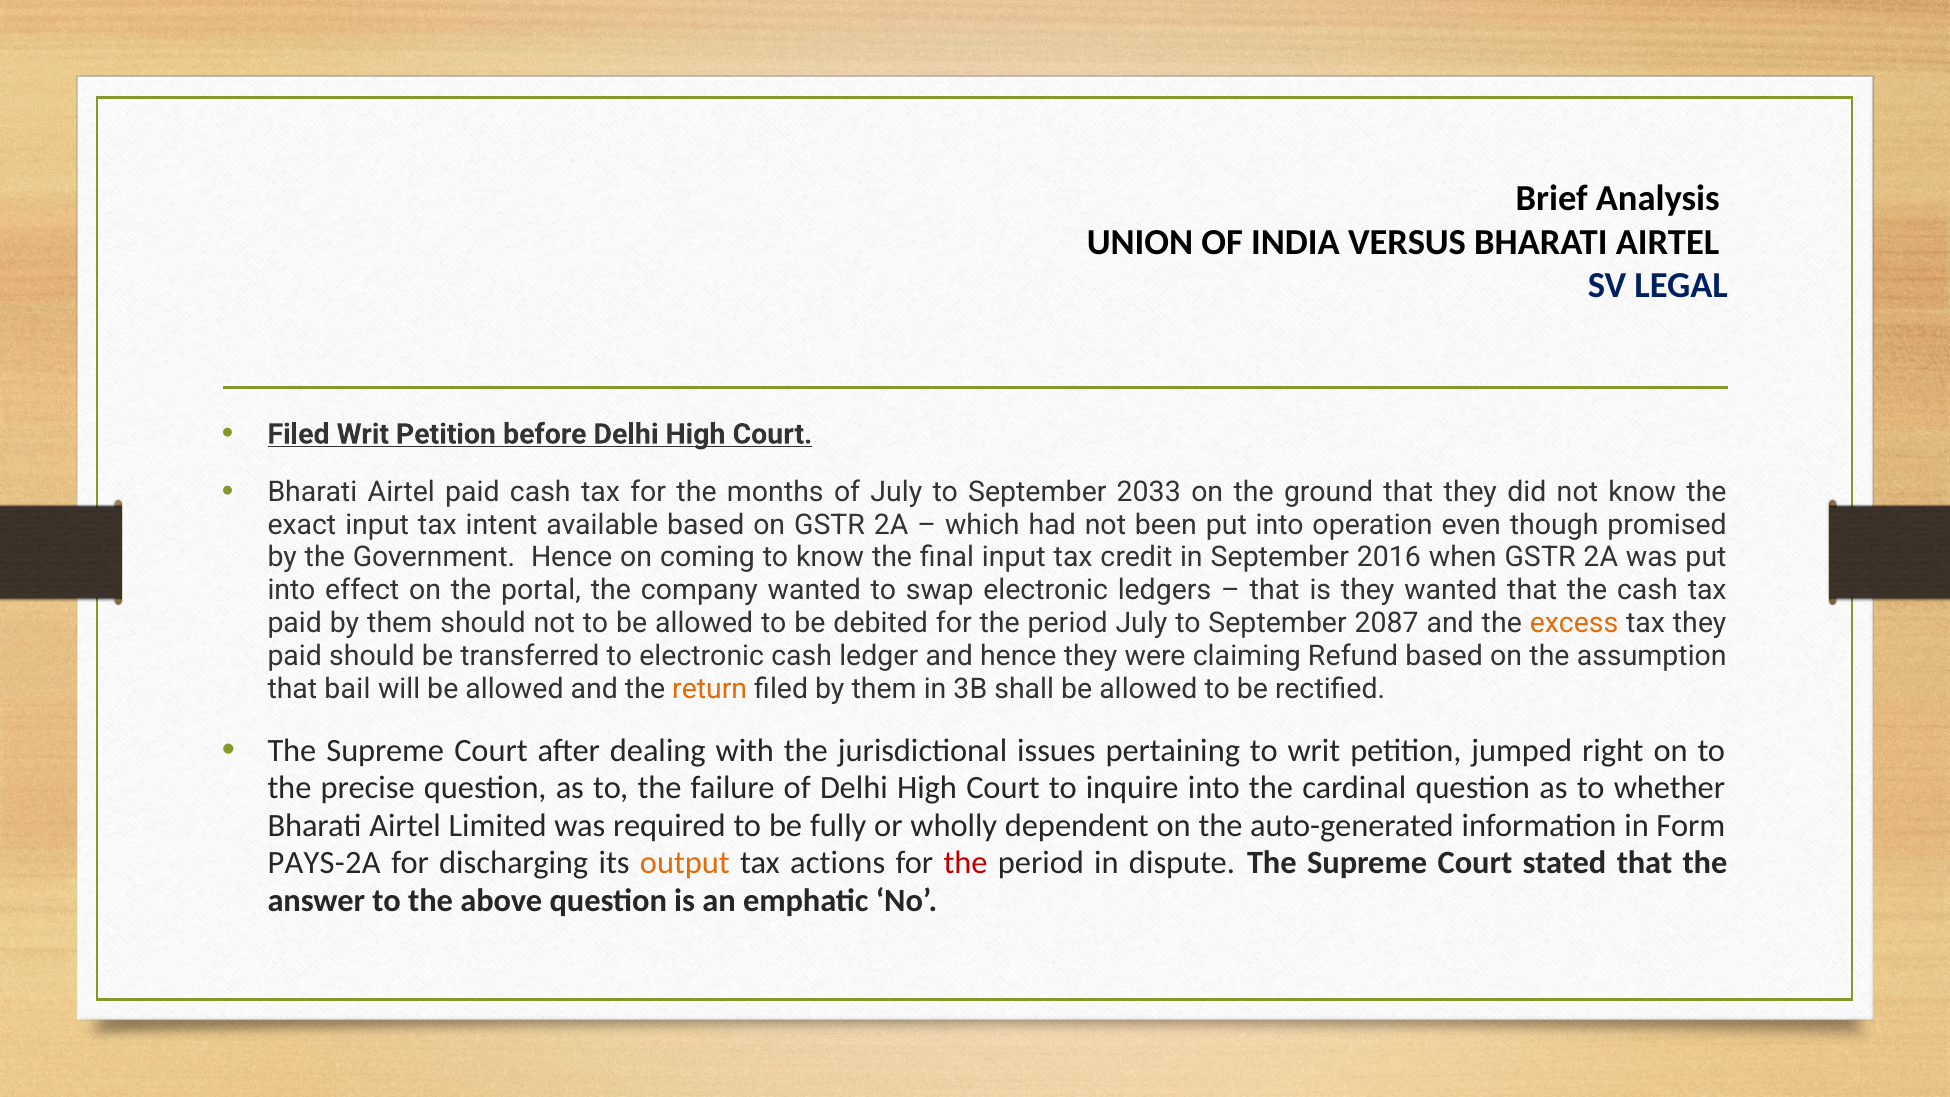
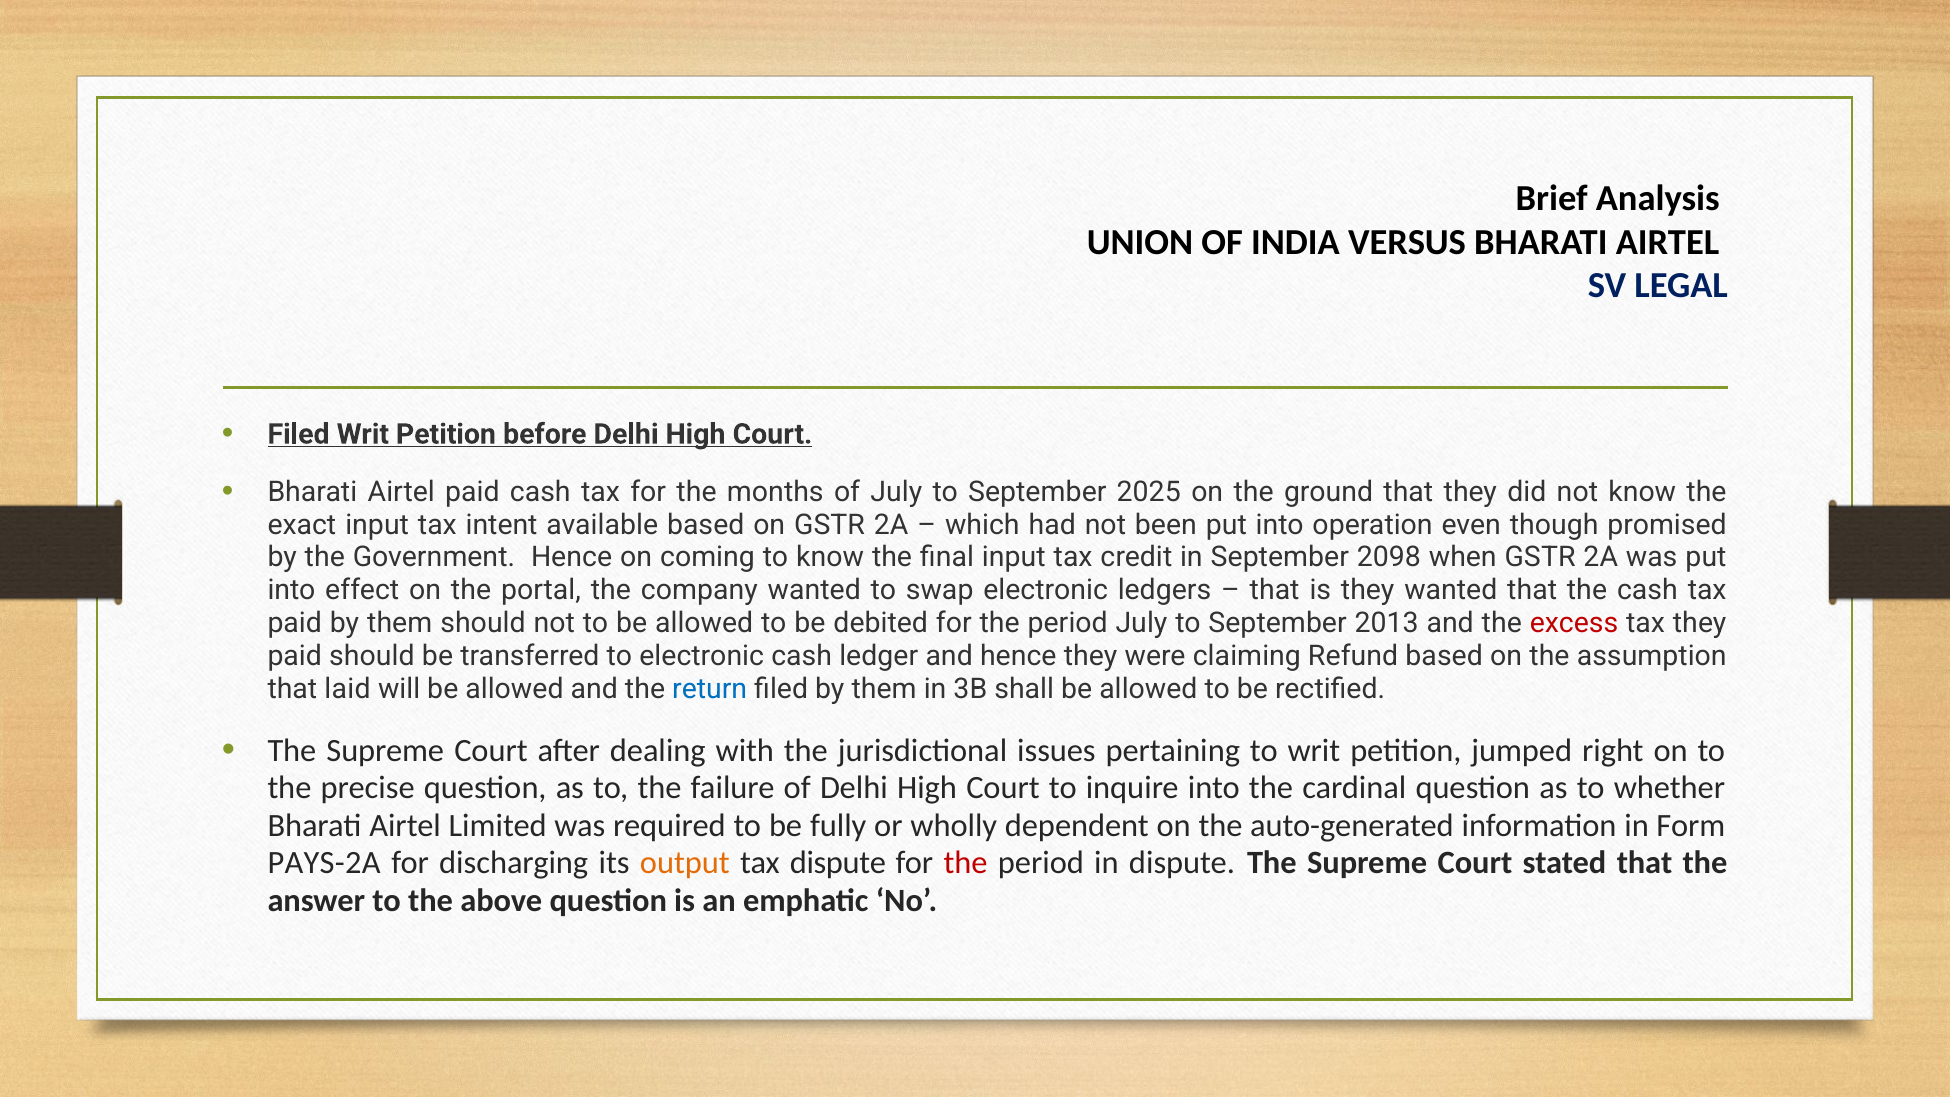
2033: 2033 -> 2025
2016: 2016 -> 2098
2087: 2087 -> 2013
excess colour: orange -> red
bail: bail -> laid
return colour: orange -> blue
tax actions: actions -> dispute
